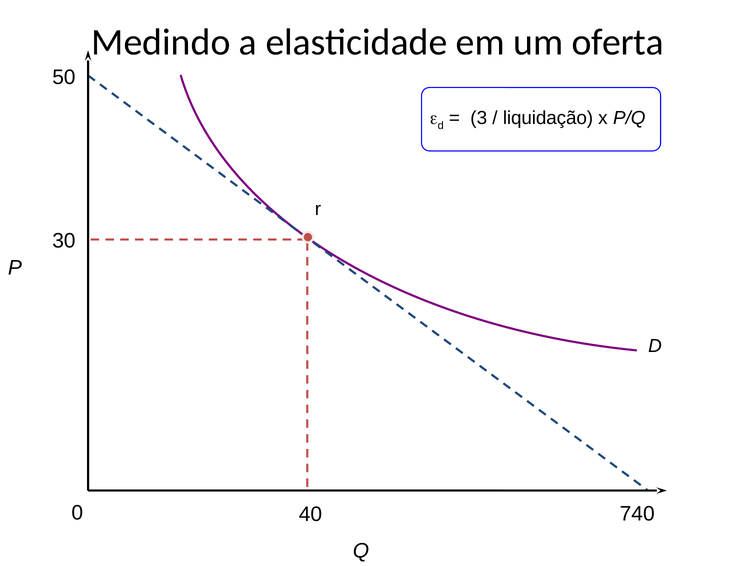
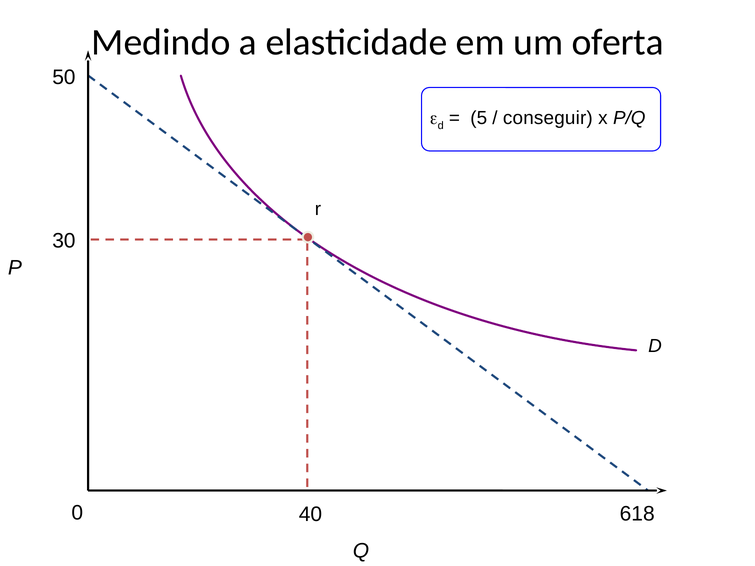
3: 3 -> 5
liquidação: liquidação -> conseguir
740: 740 -> 618
